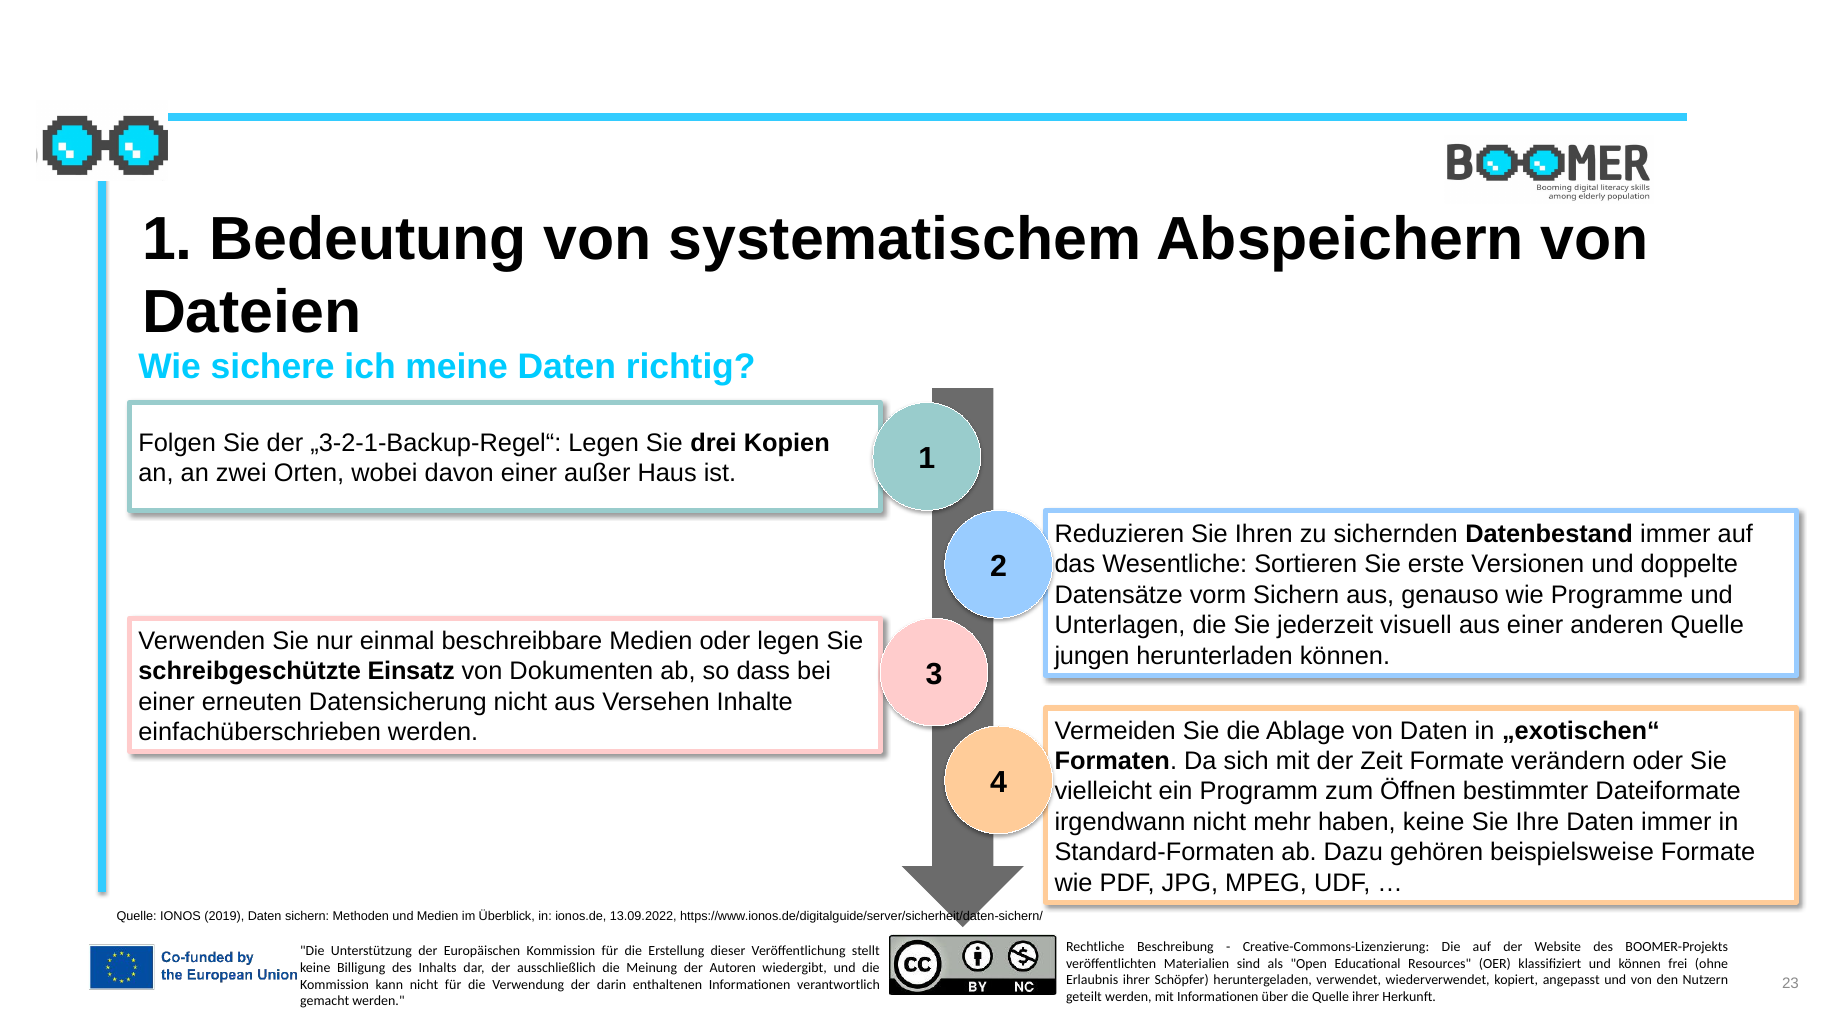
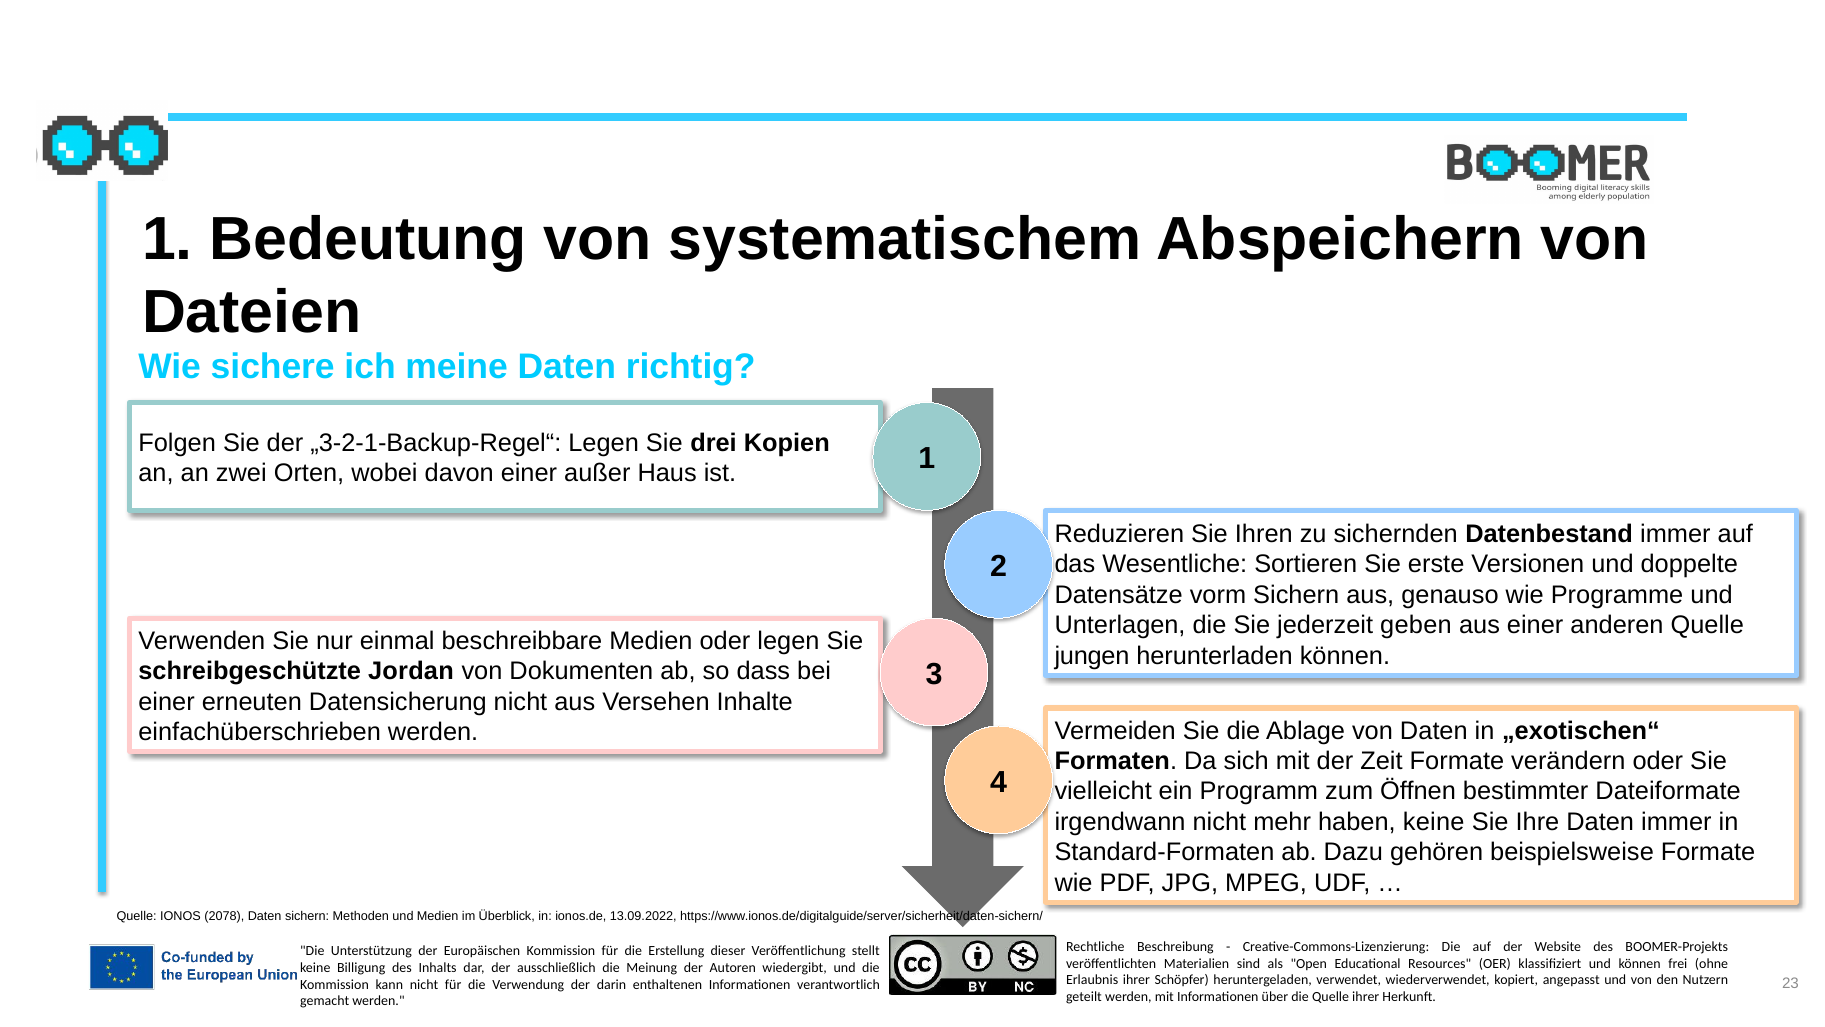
visuell: visuell -> geben
Einsatz: Einsatz -> Jordan
2019: 2019 -> 2078
